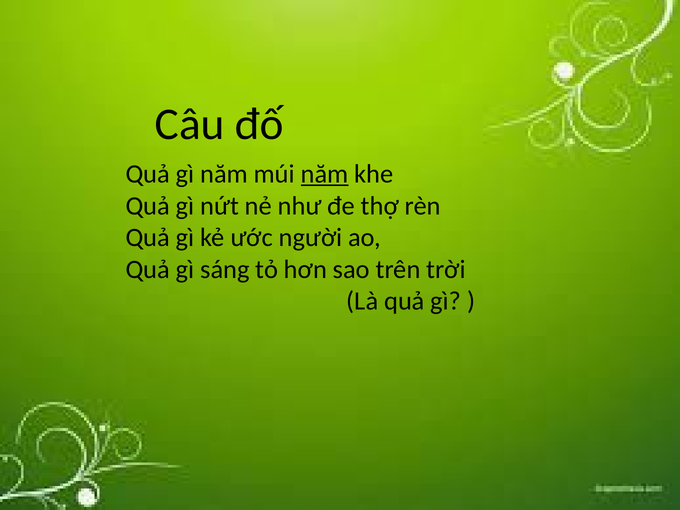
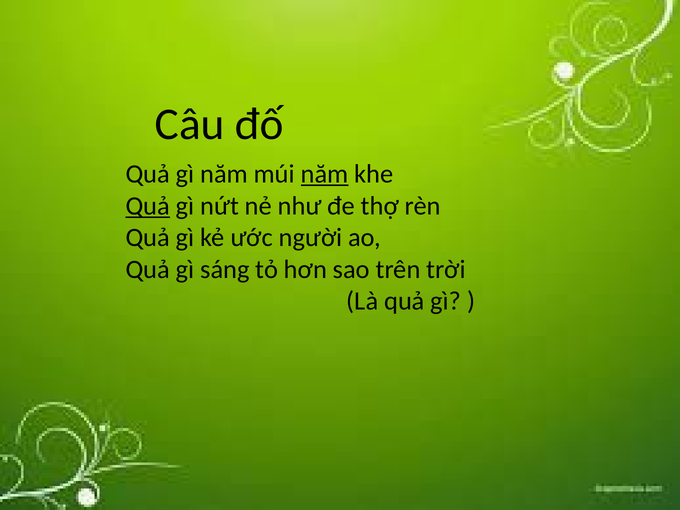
Quả at (148, 206) underline: none -> present
